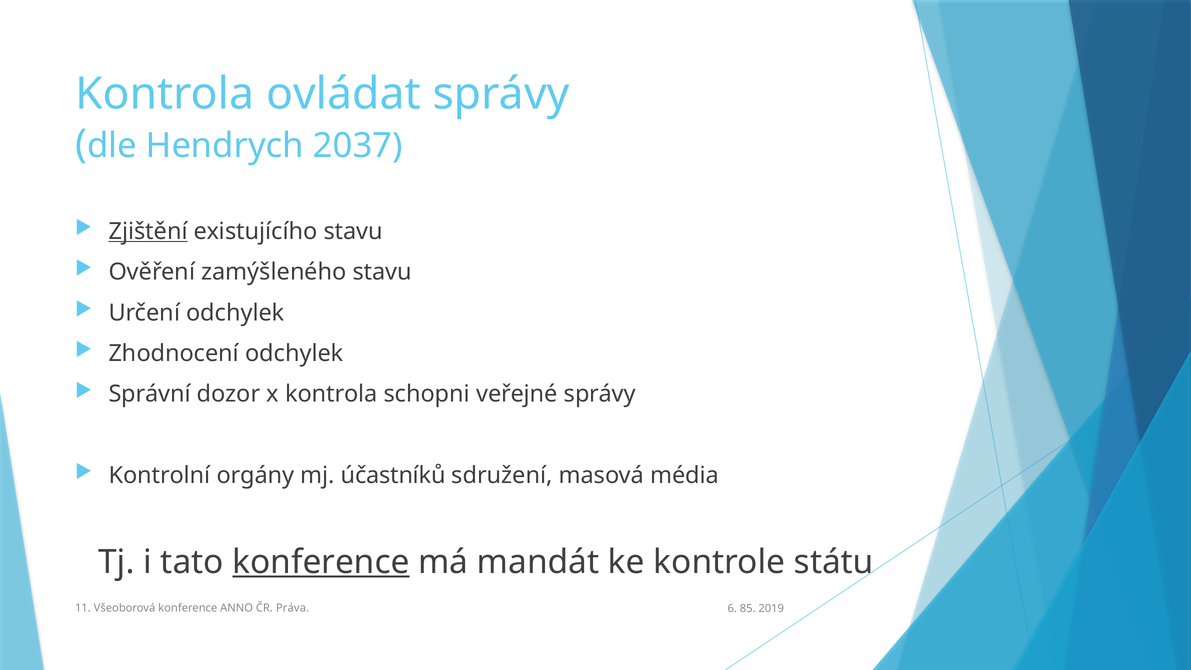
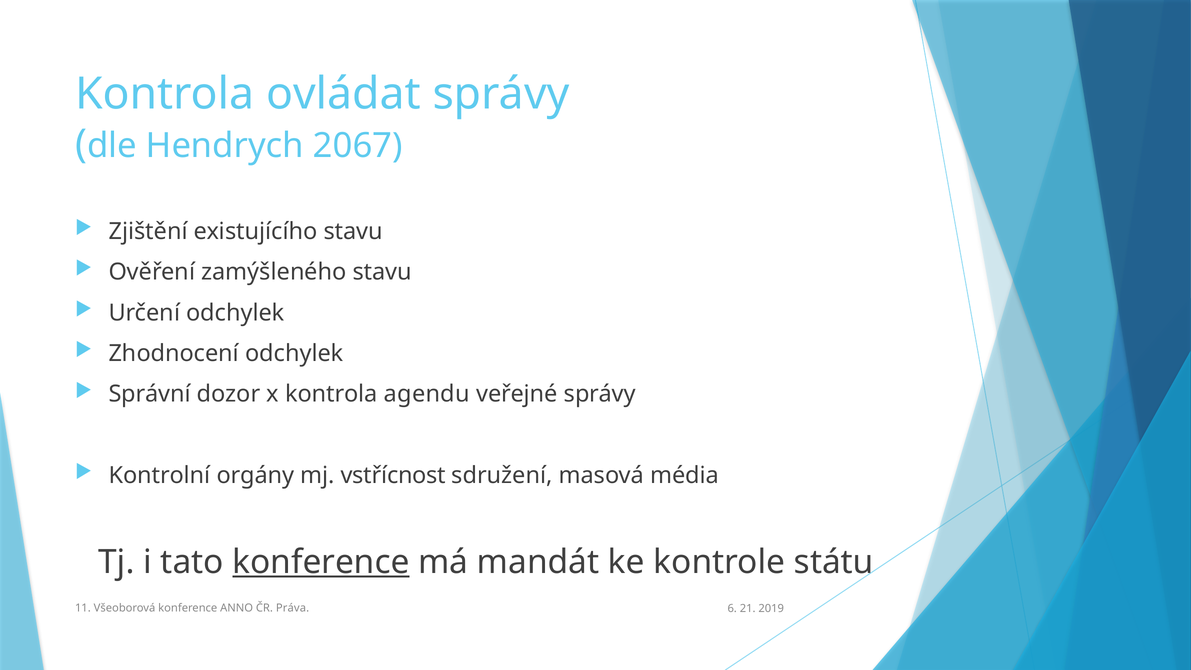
2037: 2037 -> 2067
Zjištění underline: present -> none
schopni: schopni -> agendu
účastníků: účastníků -> vstřícnost
85: 85 -> 21
